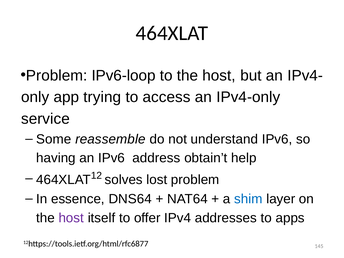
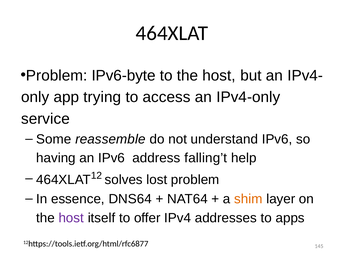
IPv6-loop: IPv6-loop -> IPv6-byte
obtain’t: obtain’t -> falling’t
shim colour: blue -> orange
